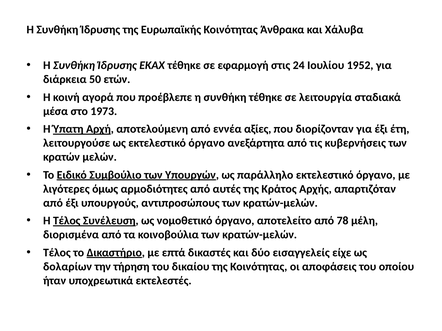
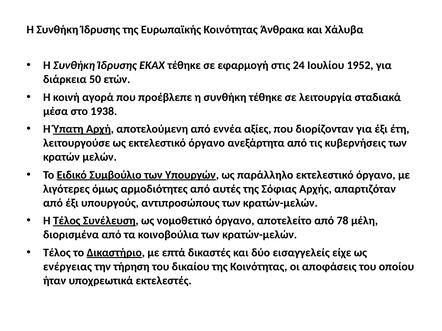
1973: 1973 -> 1938
Κράτος: Κράτος -> Σόφιας
δολαρίων: δολαρίων -> ενέργειας
